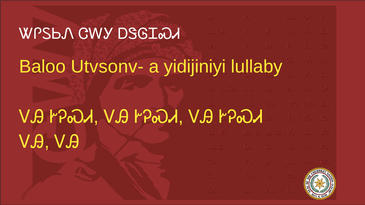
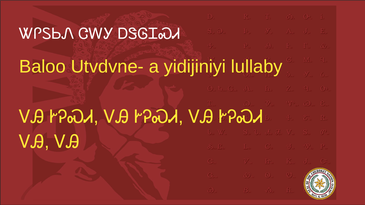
Utvsonv-: Utvsonv- -> Utvdvne-
